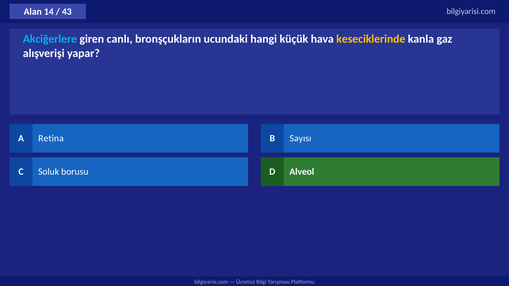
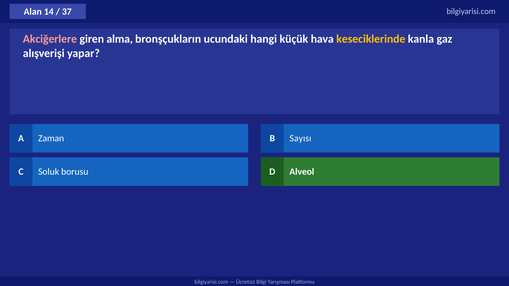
43: 43 -> 37
Akciğerlere colour: light blue -> pink
canlı: canlı -> alma
Retina: Retina -> Zaman
